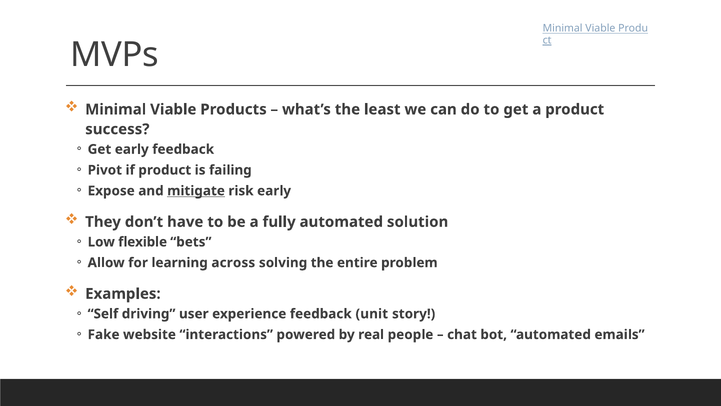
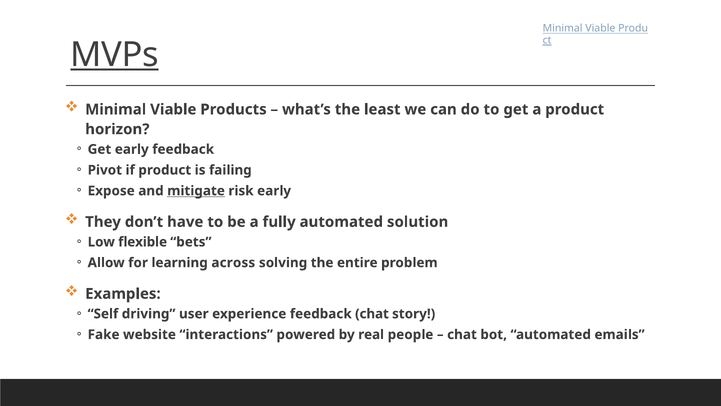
MVPs underline: none -> present
success: success -> horizon
feedback unit: unit -> chat
